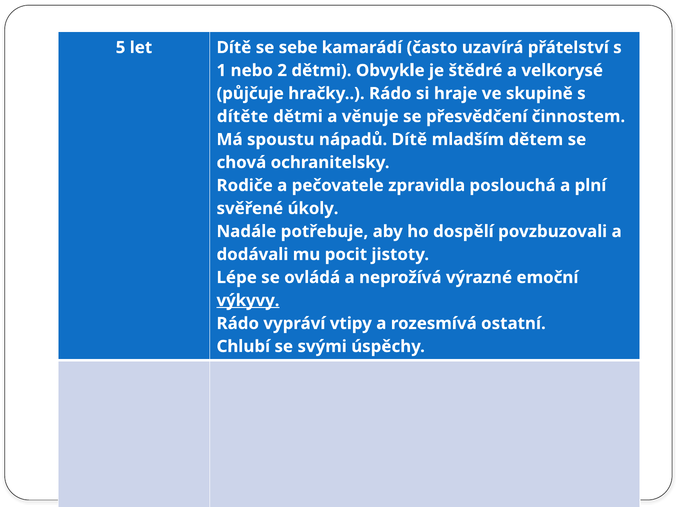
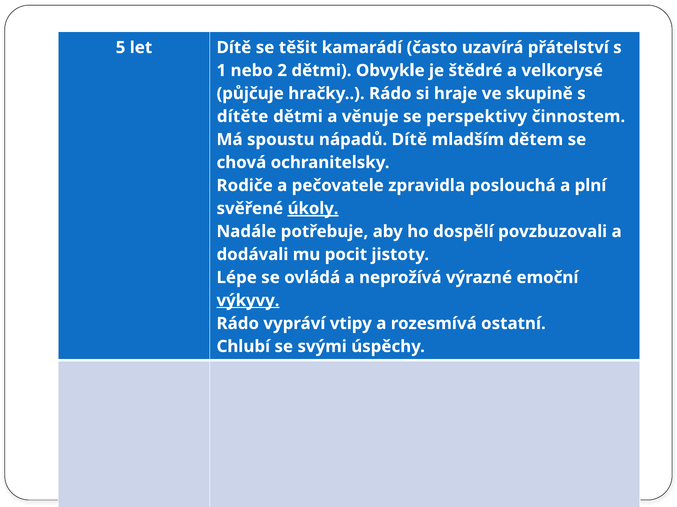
sebe: sebe -> těšit
přesvědčení: přesvědčení -> perspektivy
úkoly underline: none -> present
